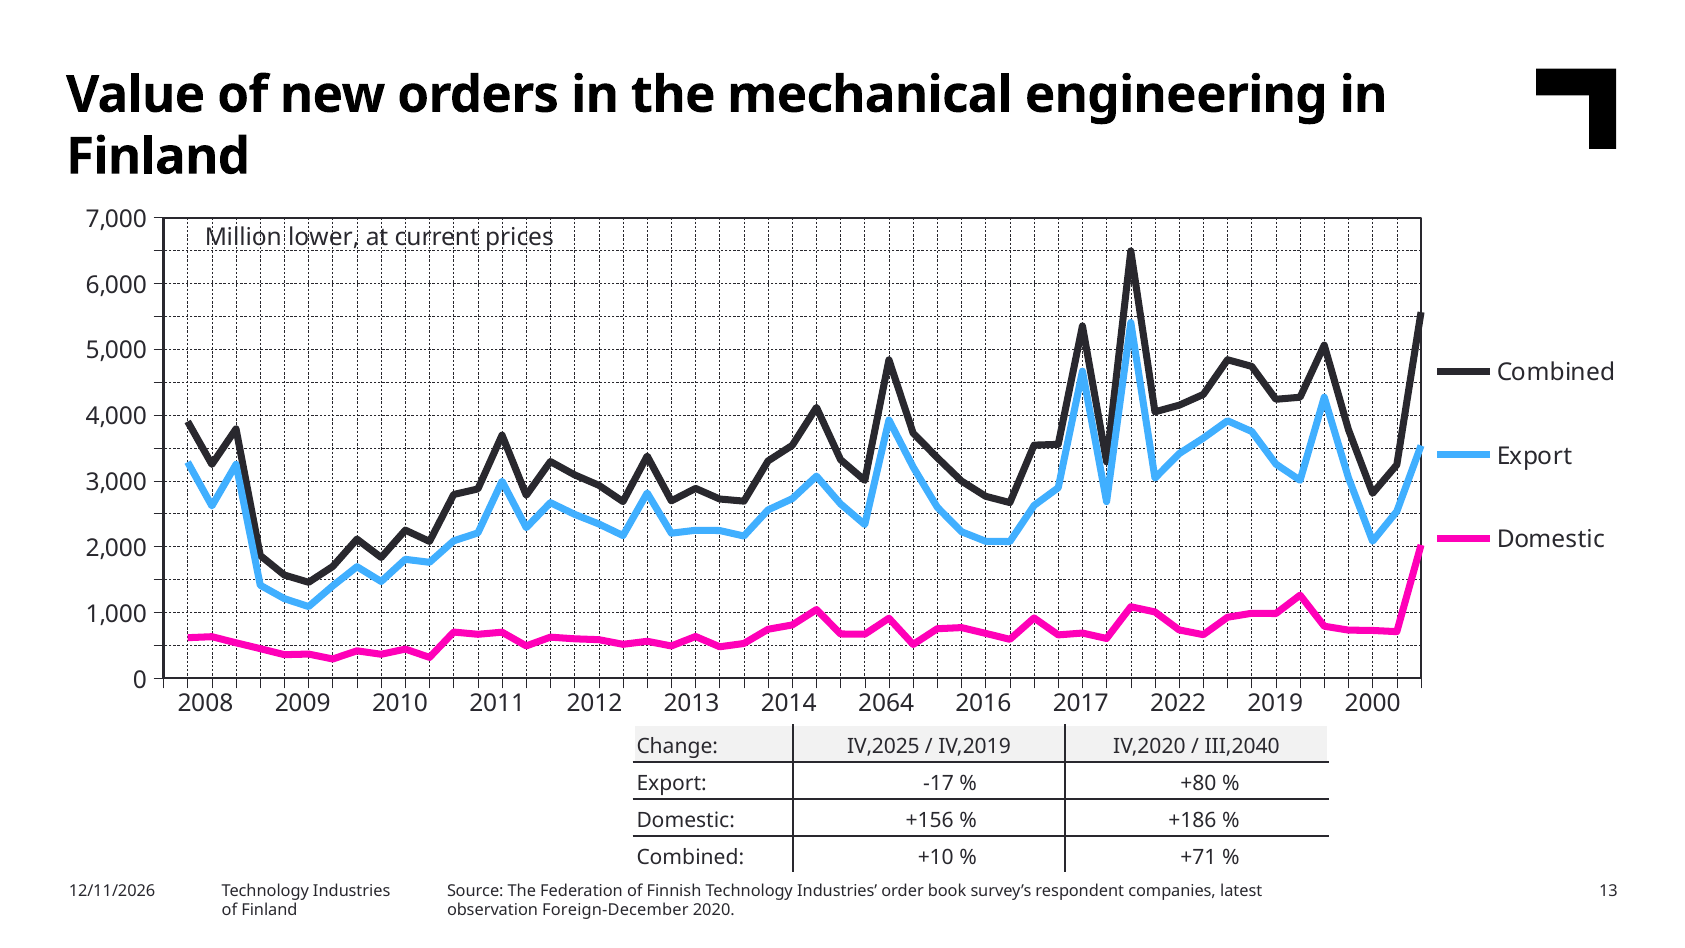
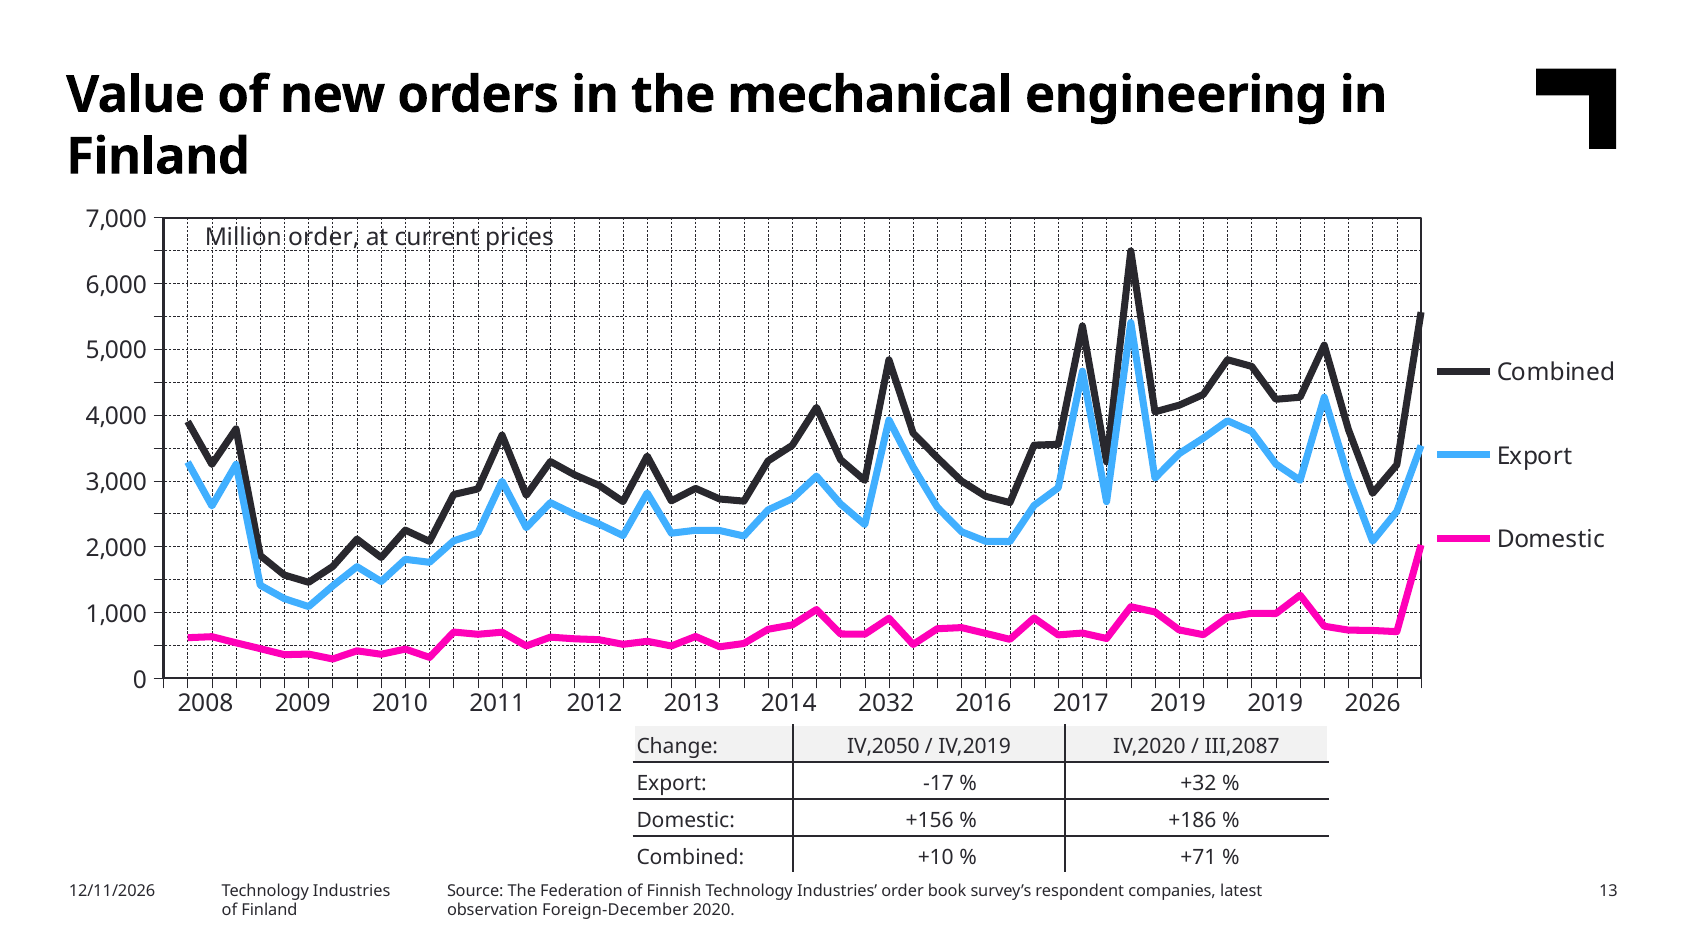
Million lower: lower -> order
2064: 2064 -> 2032
2017 2022: 2022 -> 2019
2000: 2000 -> 2026
IV,2025: IV,2025 -> IV,2050
III,2040: III,2040 -> III,2087
+80: +80 -> +32
